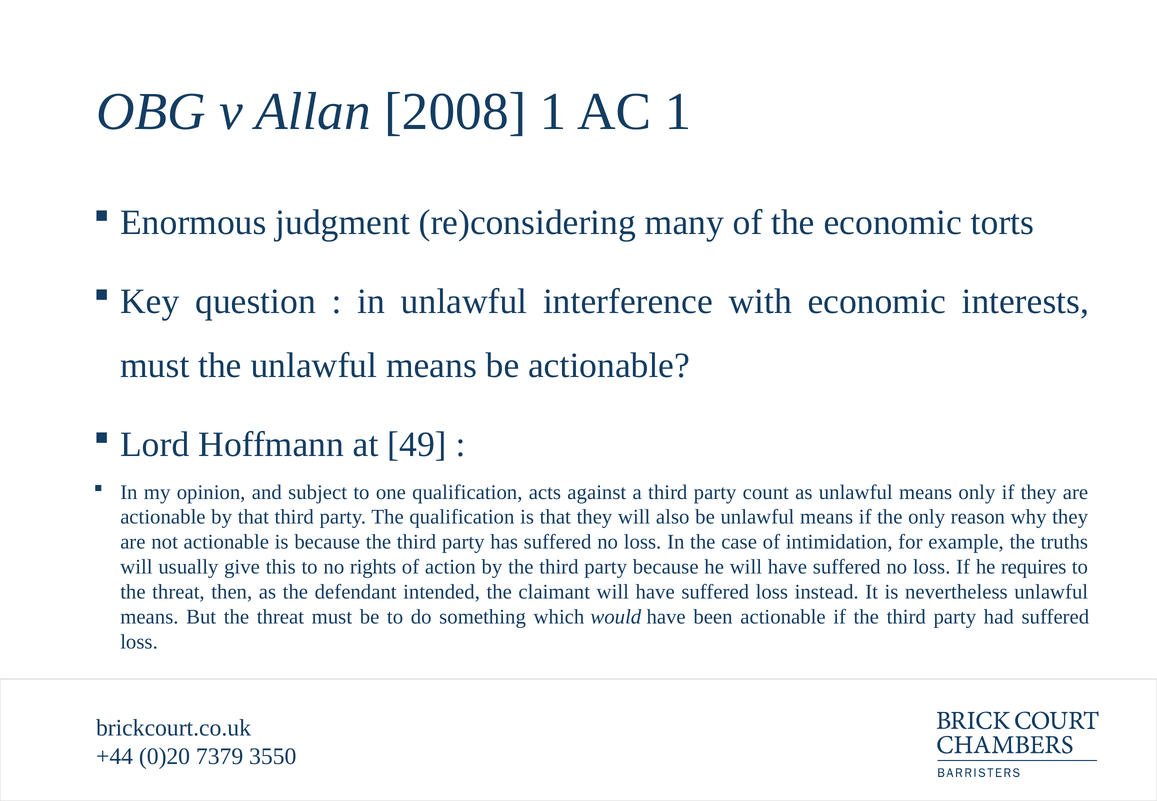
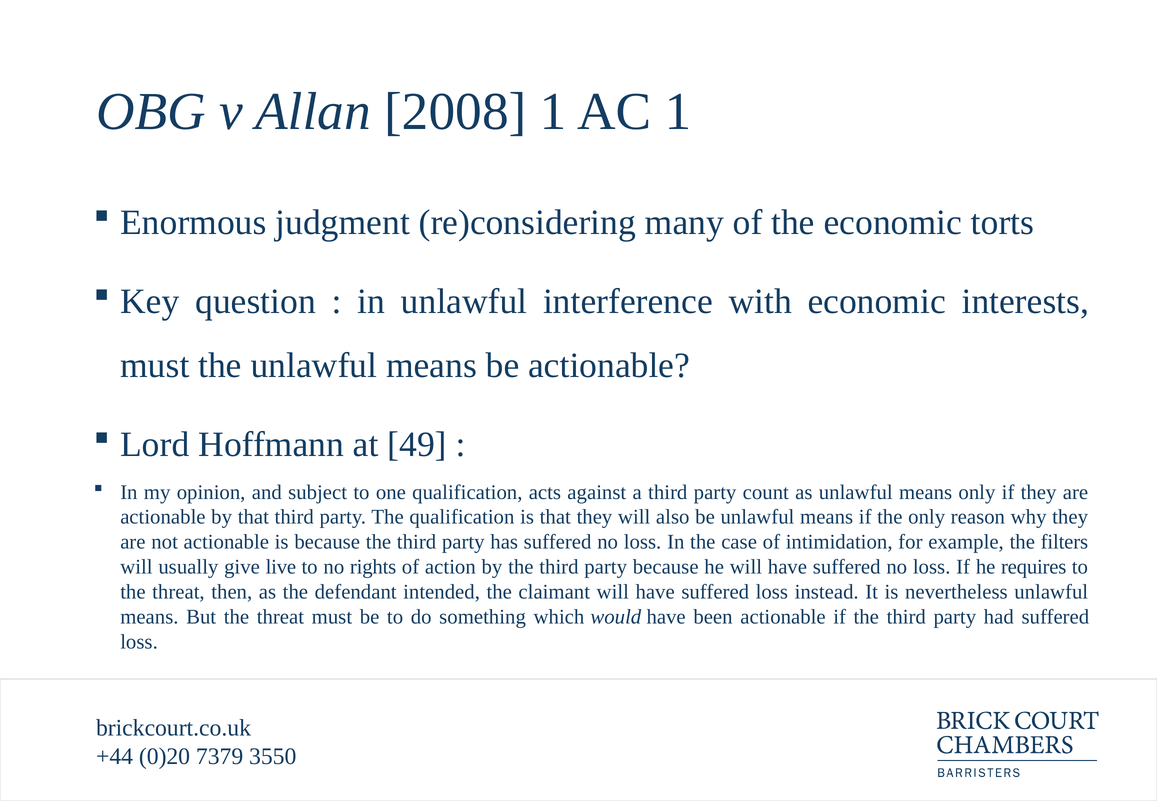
truths: truths -> filters
this: this -> live
